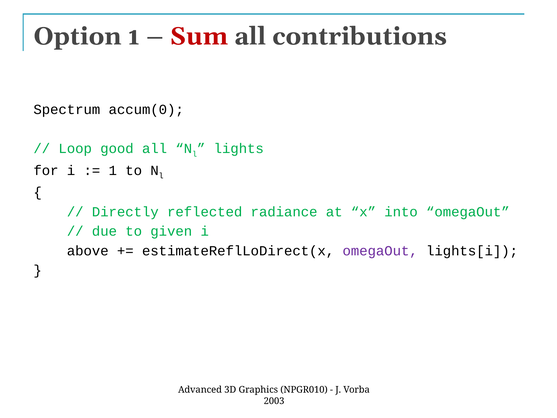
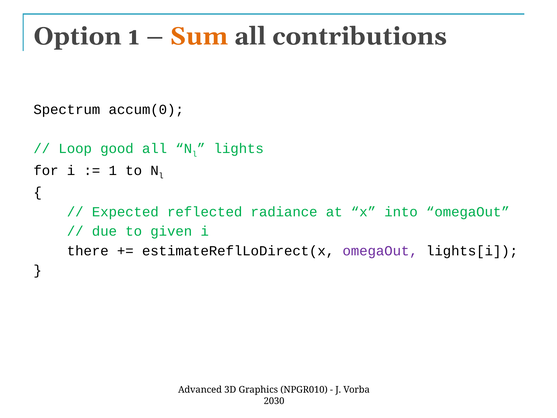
Sum colour: red -> orange
Directly: Directly -> Expected
above: above -> there
2003: 2003 -> 2030
